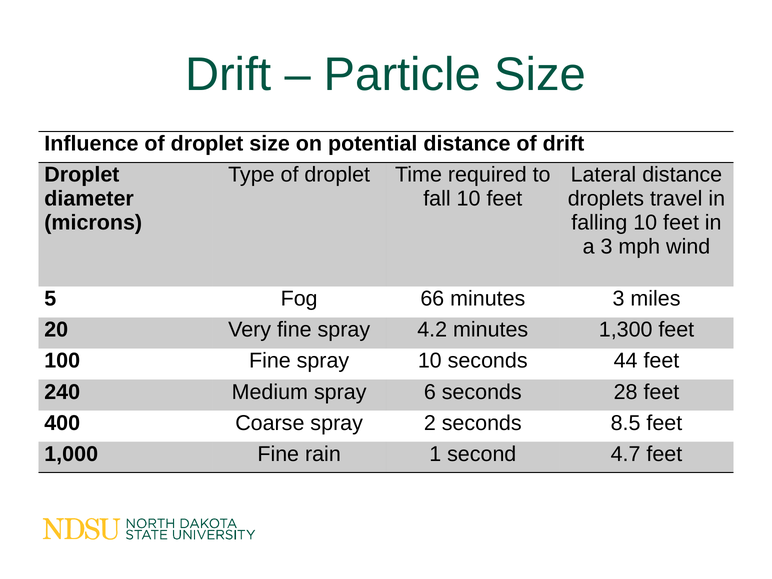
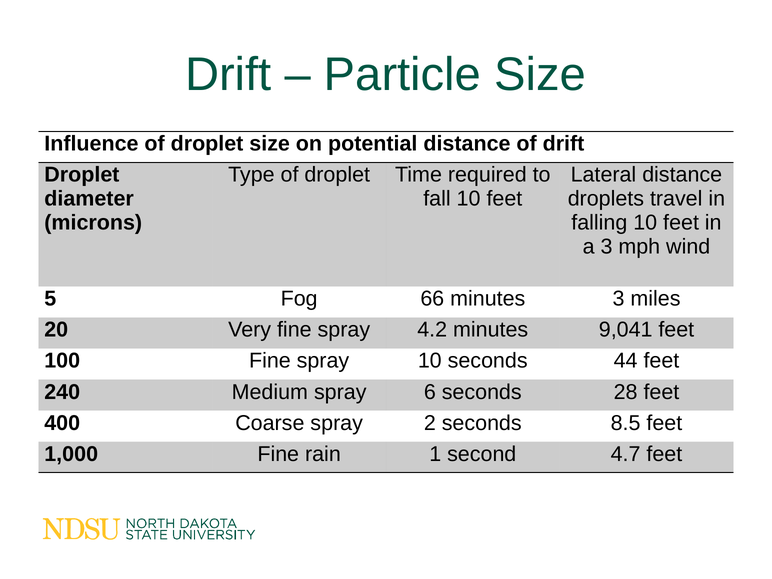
1,300: 1,300 -> 9,041
